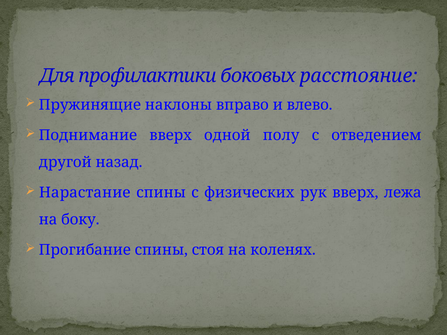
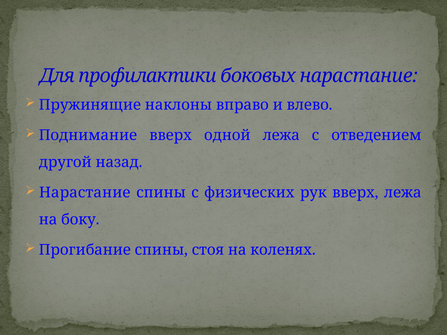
боковых расстояние: расстояние -> нарастание
одной полу: полу -> лежа
